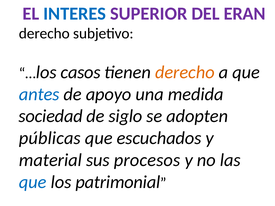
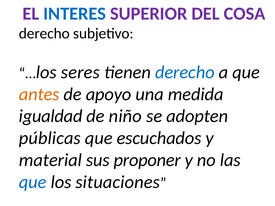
ERAN: ERAN -> COSA
casos: casos -> seres
derecho at (185, 72) colour: orange -> blue
antes colour: blue -> orange
sociedad: sociedad -> igualdad
siglo: siglo -> niño
procesos: procesos -> proponer
patrimonial: patrimonial -> situaciones
